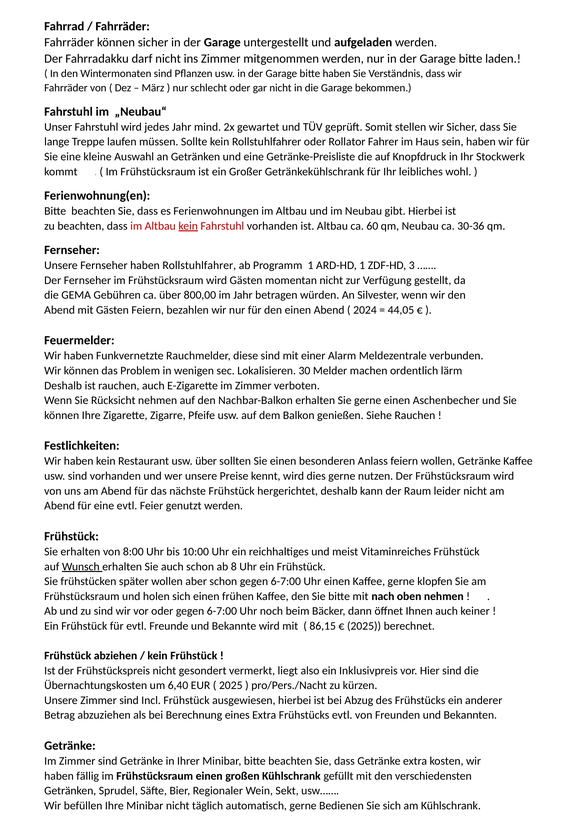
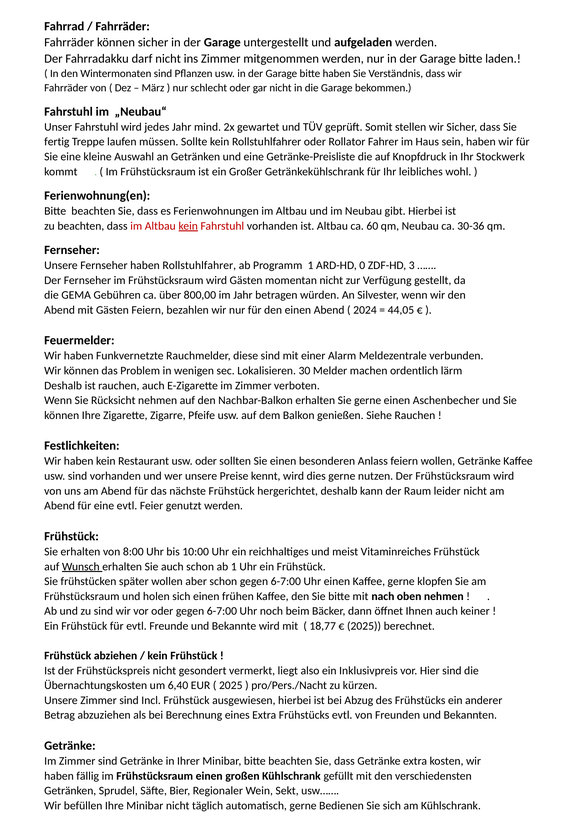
lange: lange -> fertig
ARD-HD 1: 1 -> 0
usw über: über -> oder
ab 8: 8 -> 1
86,15: 86,15 -> 18,77
